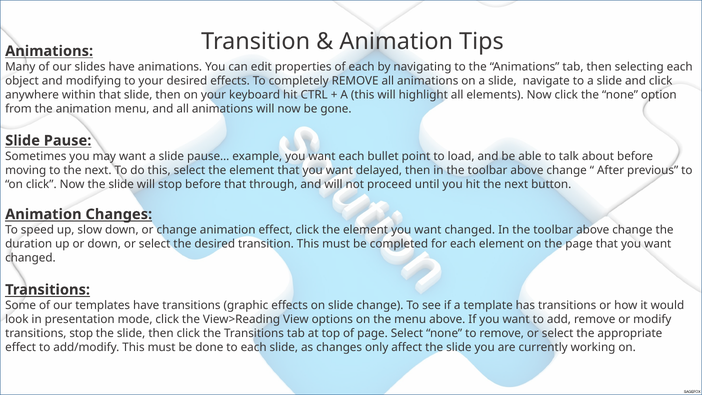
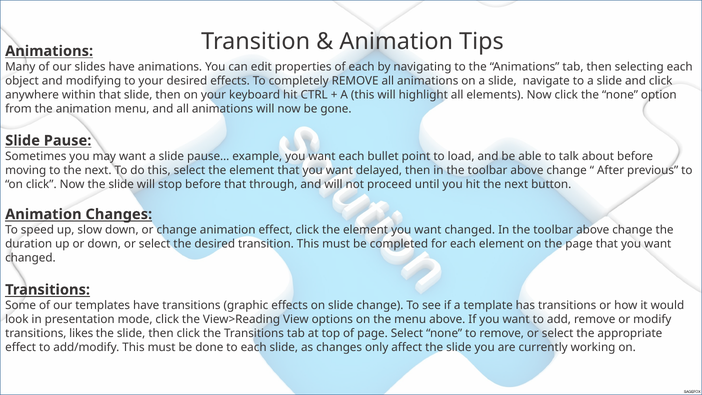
transitions stop: stop -> likes
